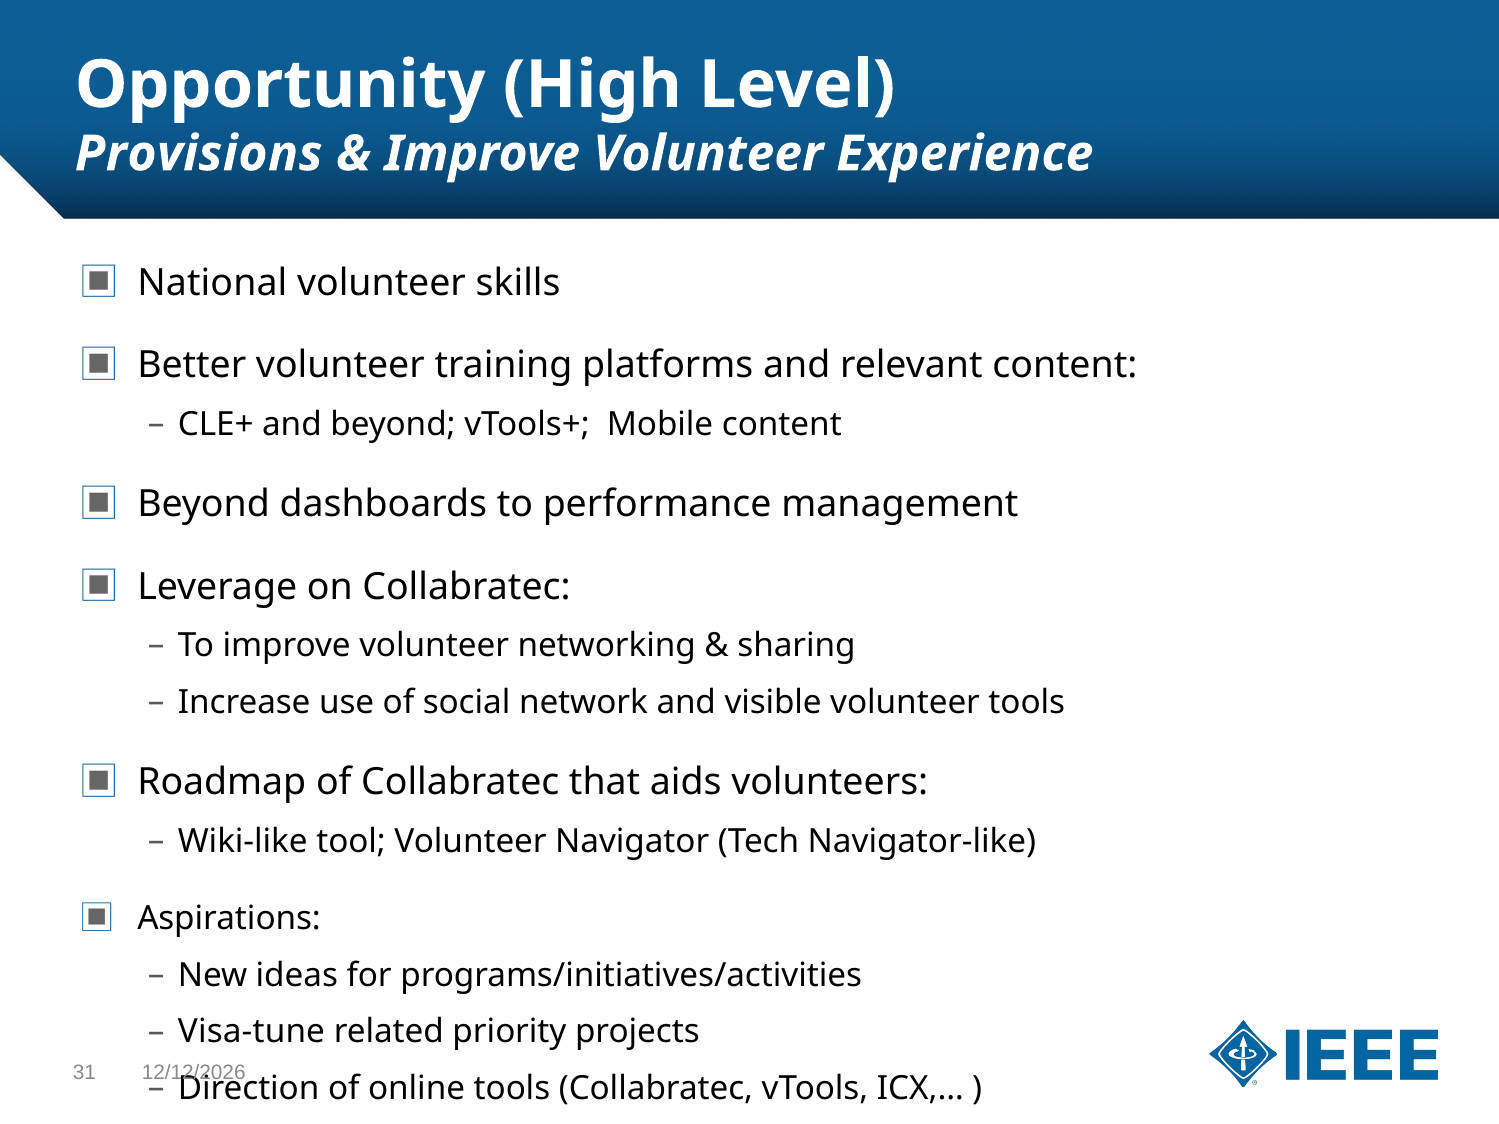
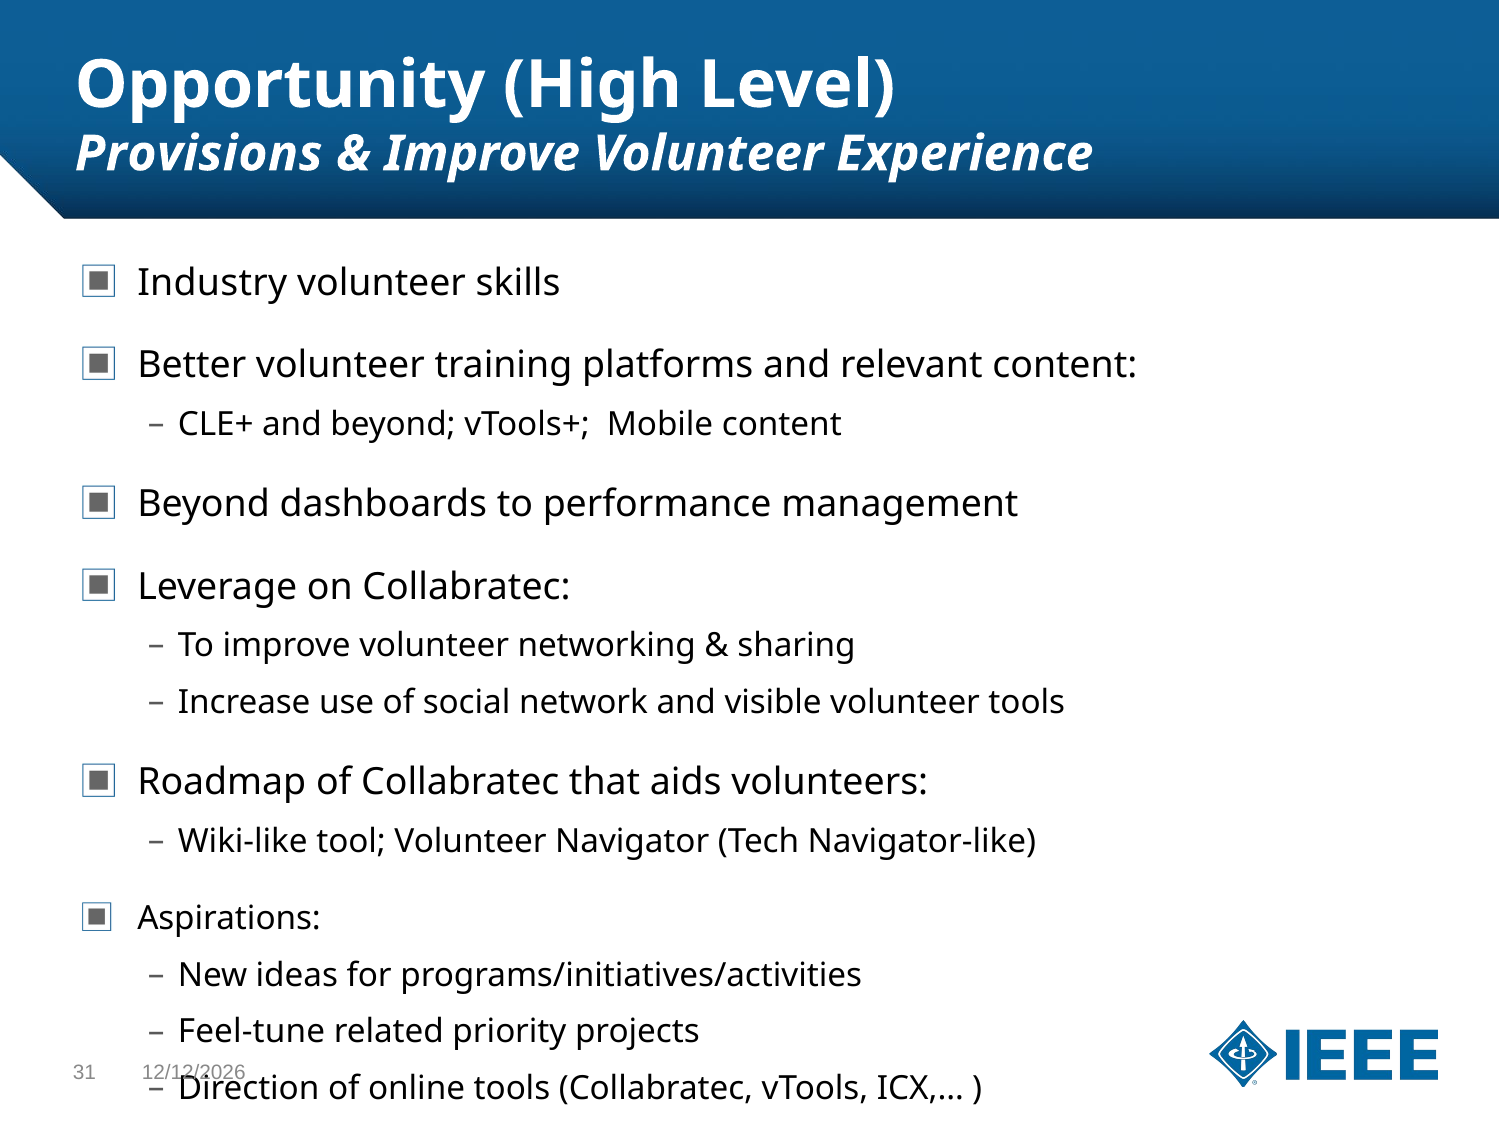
National: National -> Industry
Visa-tune: Visa-tune -> Feel-tune
